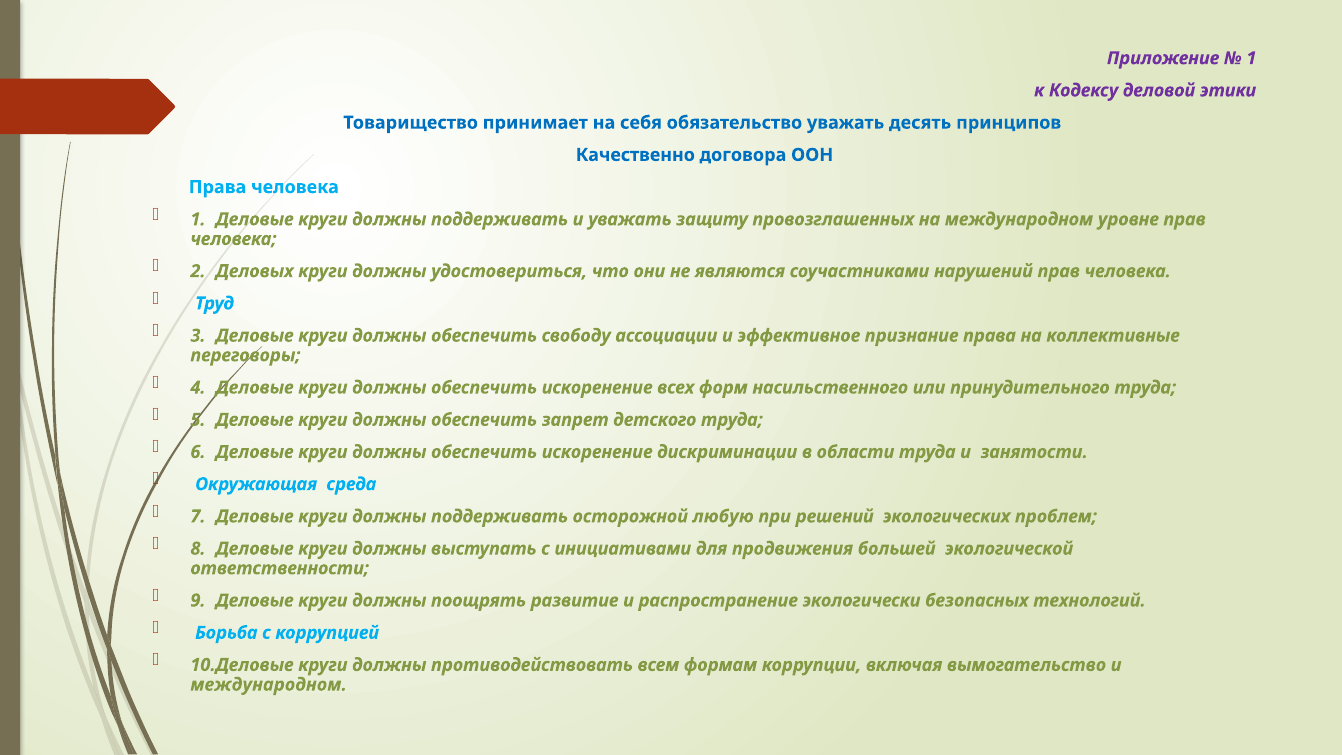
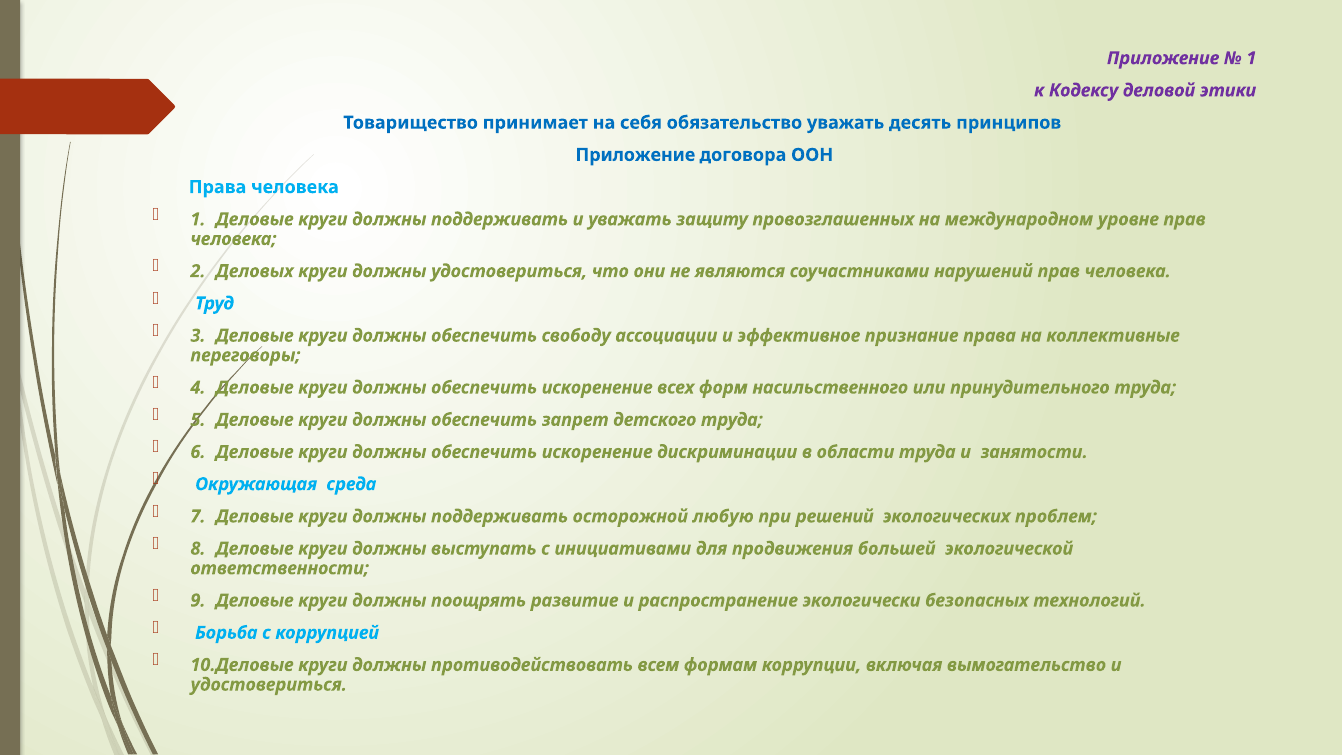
Качественно at (635, 155): Качественно -> Приложение
международном at (269, 685): международном -> удостовериться
